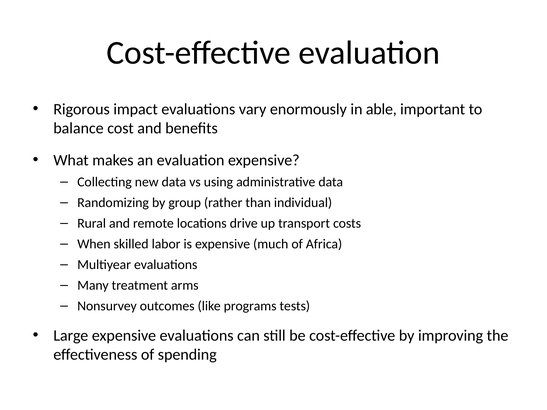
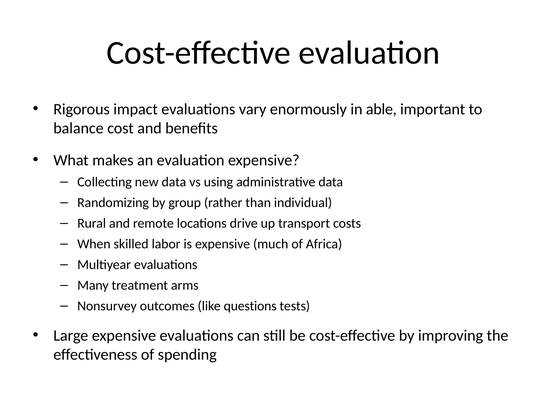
programs: programs -> questions
